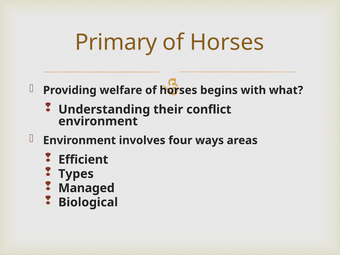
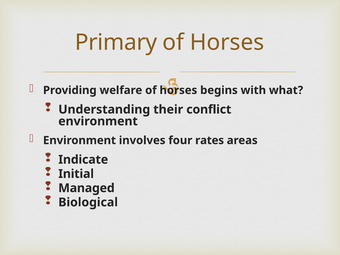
ways: ways -> rates
Efficient: Efficient -> Indicate
Types: Types -> Initial
